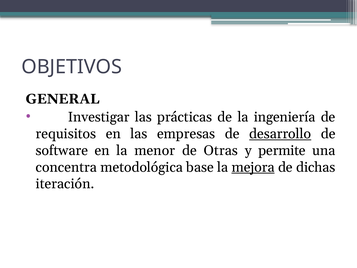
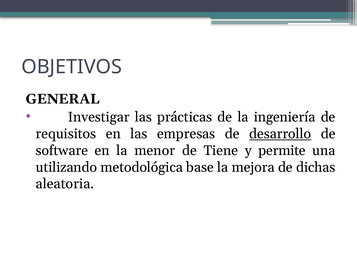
Otras: Otras -> Tiene
concentra: concentra -> utilizando
mejora underline: present -> none
iteración: iteración -> aleatoria
